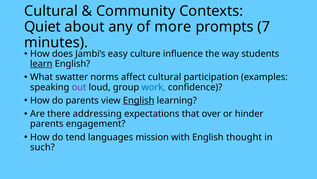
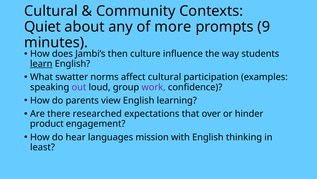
7: 7 -> 9
easy: easy -> then
work colour: blue -> purple
English at (139, 100) underline: present -> none
addressing: addressing -> researched
parents at (47, 123): parents -> product
tend: tend -> hear
thought: thought -> thinking
such: such -> least
